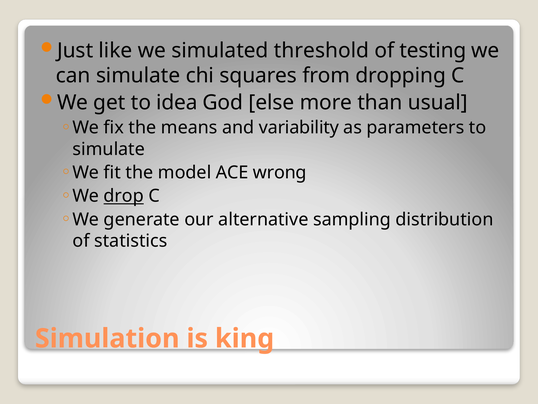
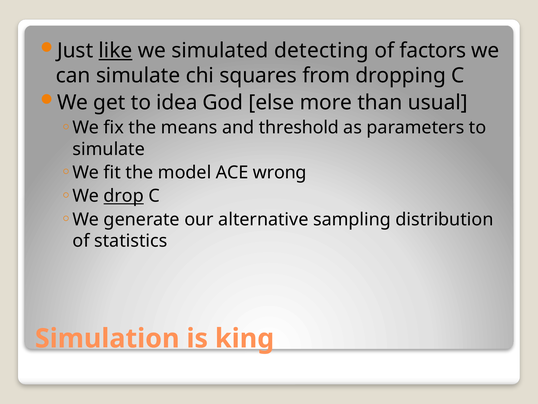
like underline: none -> present
threshold: threshold -> detecting
testing: testing -> factors
variability: variability -> threshold
